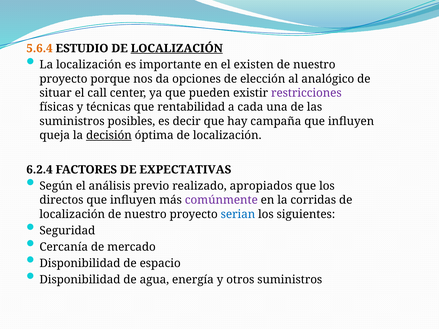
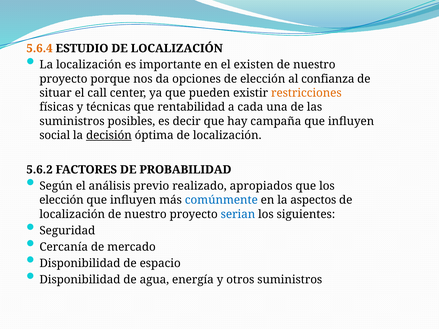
LOCALIZACIÓN at (177, 48) underline: present -> none
analógico: analógico -> confianza
restricciones colour: purple -> orange
queja: queja -> social
6.2.4: 6.2.4 -> 5.6.2
EXPECTATIVAS: EXPECTATIVAS -> PROBABILIDAD
directos at (61, 200): directos -> elección
comúnmente colour: purple -> blue
corridas: corridas -> aspectos
